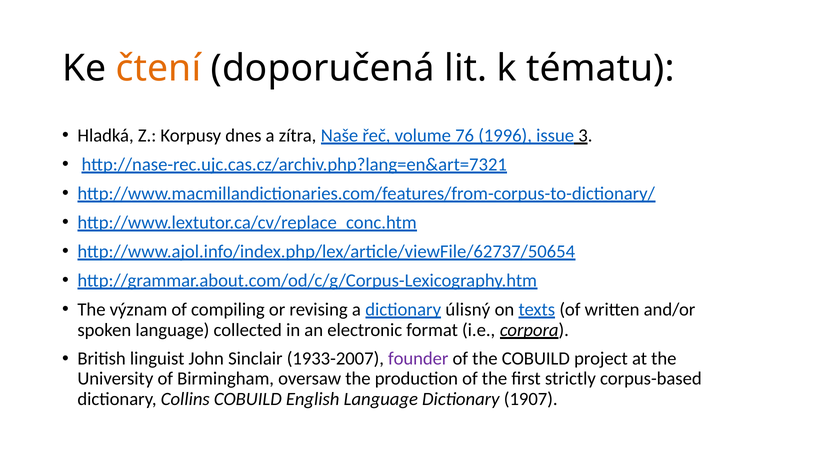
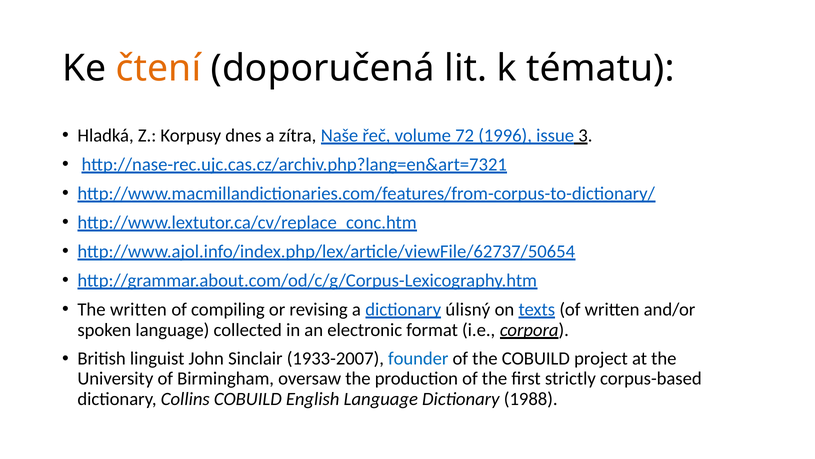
76: 76 -> 72
The význam: význam -> written
founder colour: purple -> blue
1907: 1907 -> 1988
